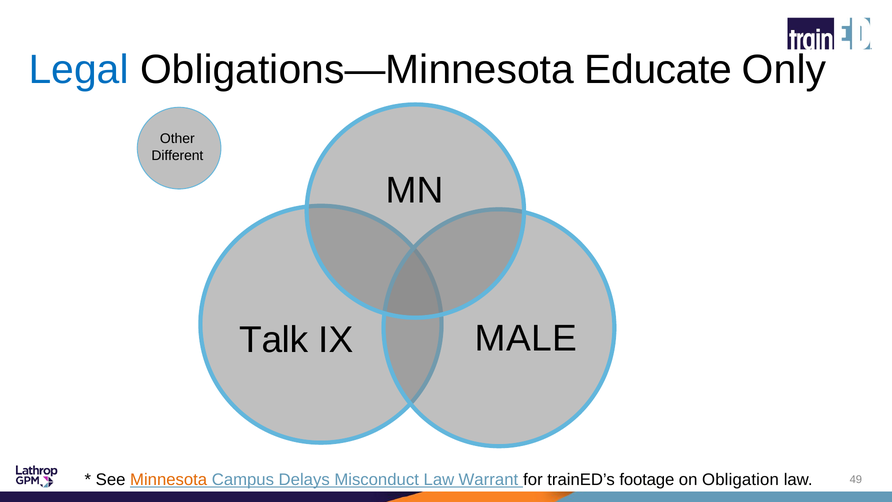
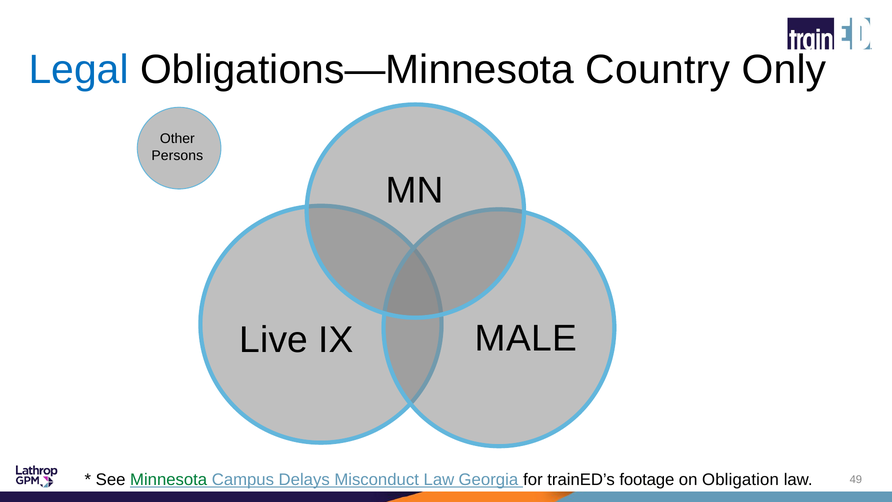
Educate: Educate -> Country
Different: Different -> Persons
Talk: Talk -> Live
Minnesota colour: orange -> green
Warrant: Warrant -> Georgia
